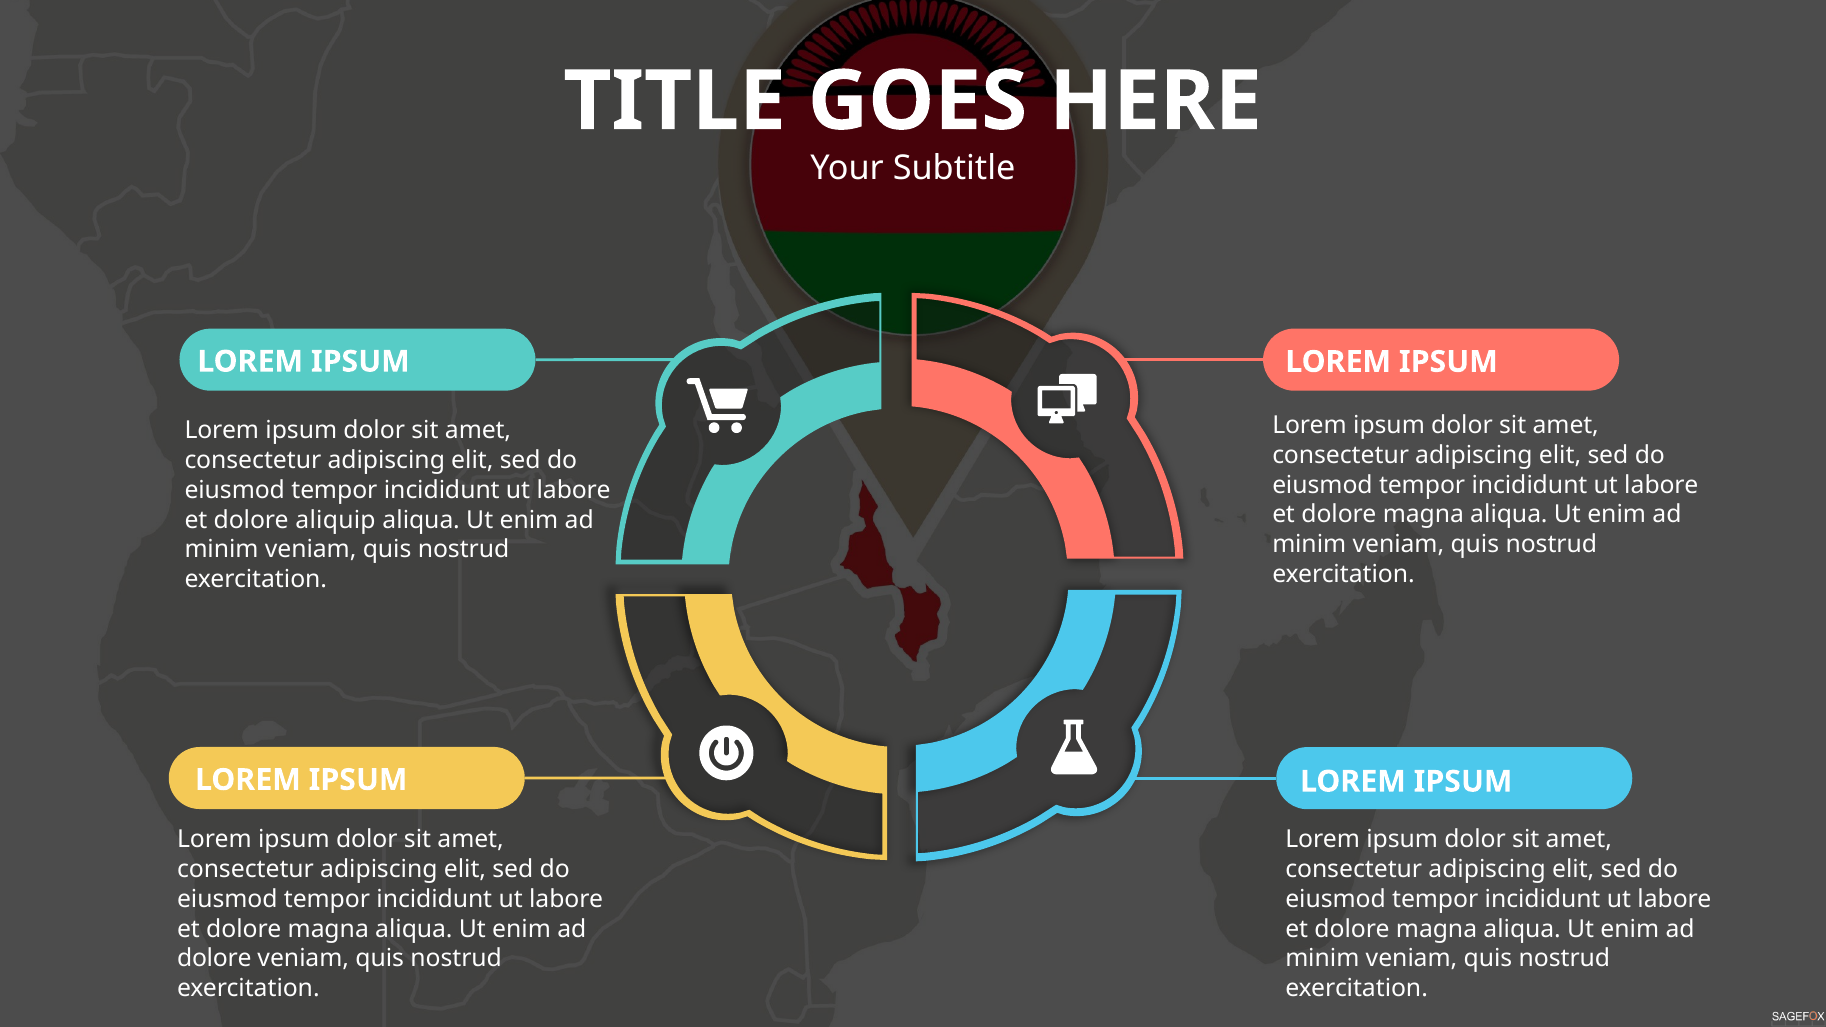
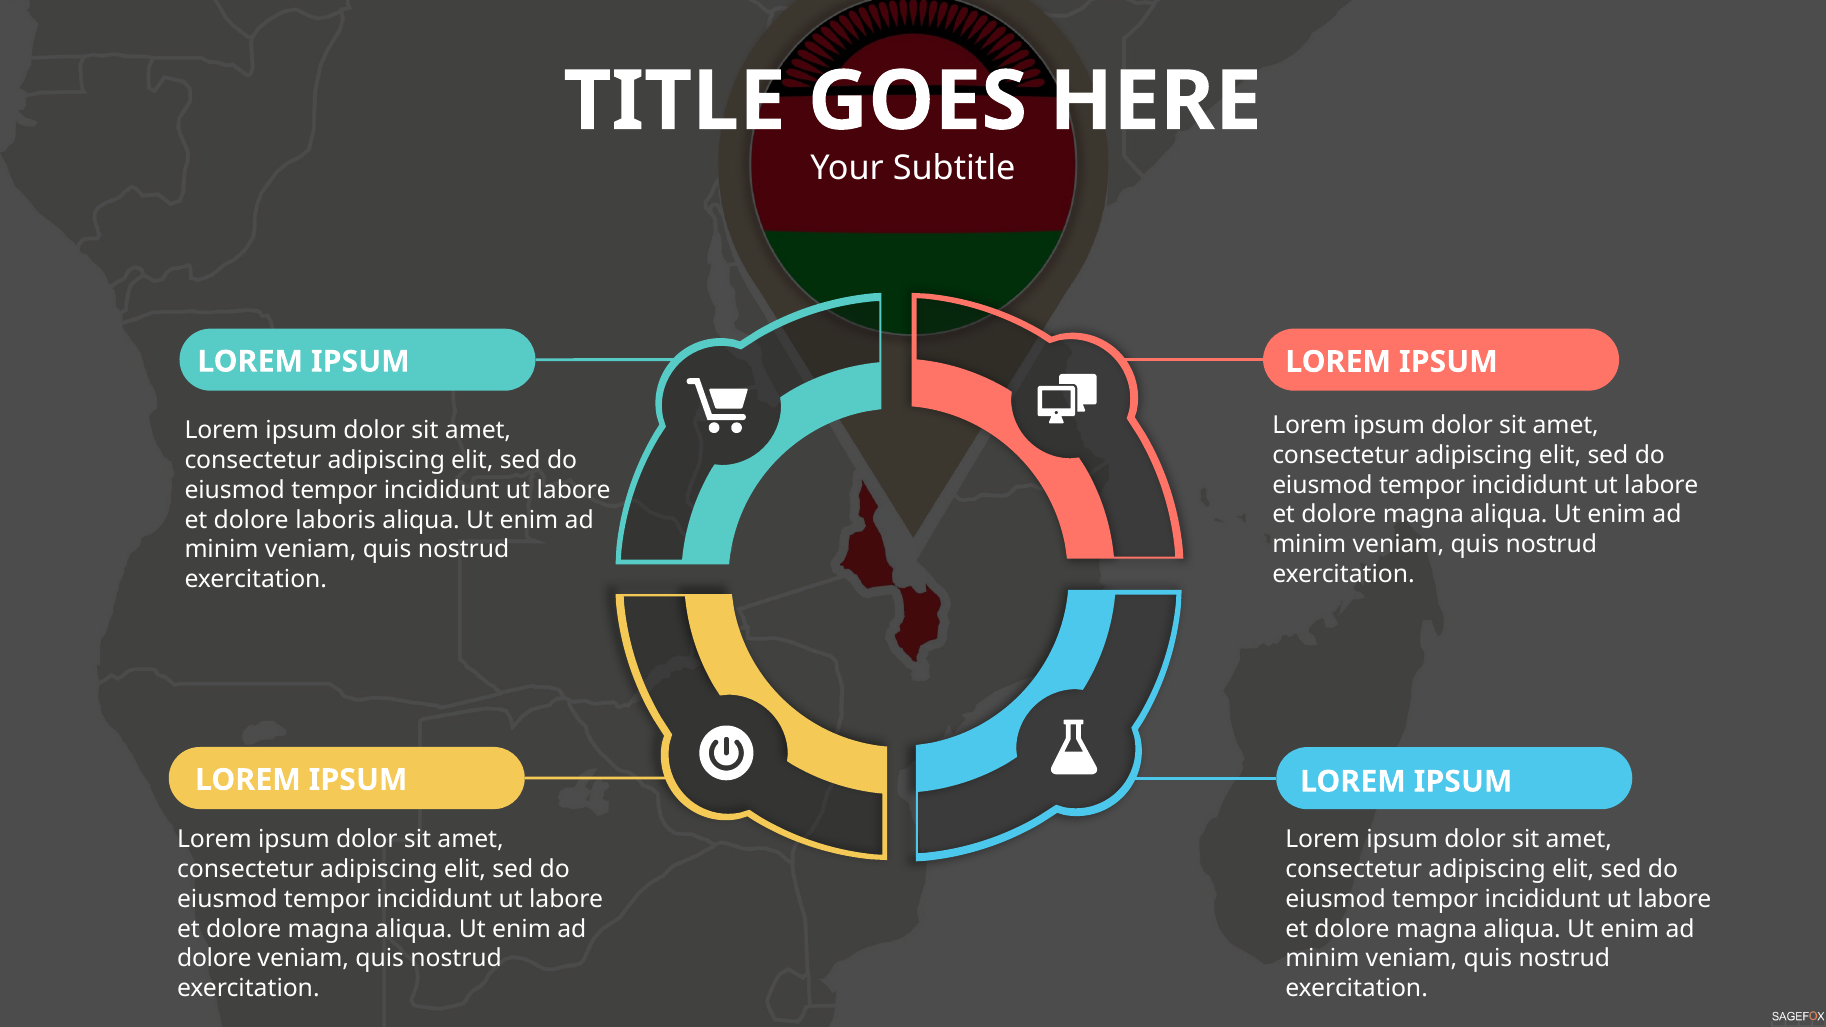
aliquip: aliquip -> laboris
